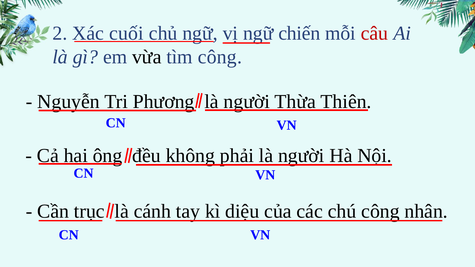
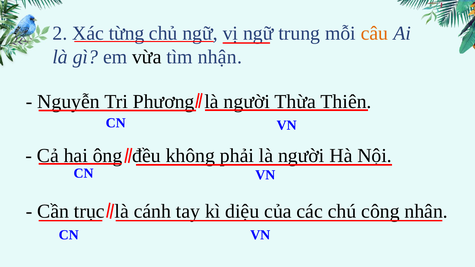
cuối: cuối -> từng
chiến: chiến -> trung
câu colour: red -> orange
tìm công: công -> nhận
